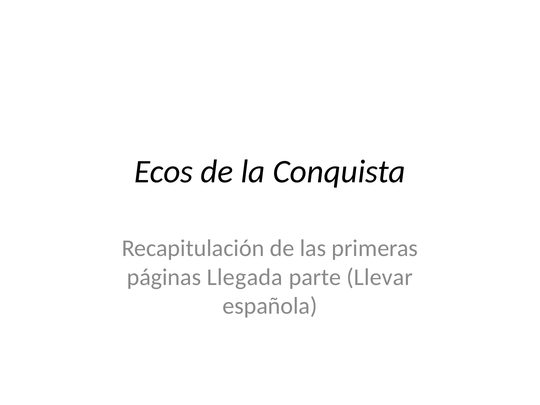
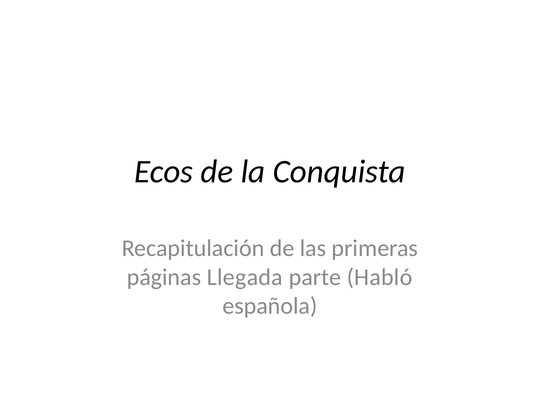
Llevar: Llevar -> Habló
